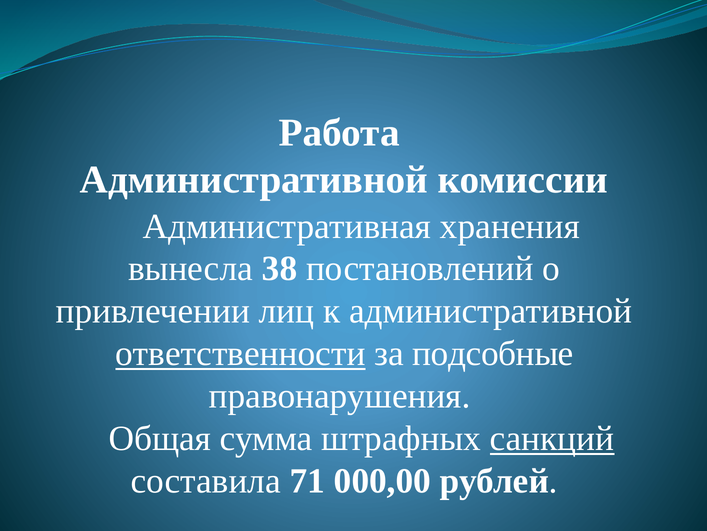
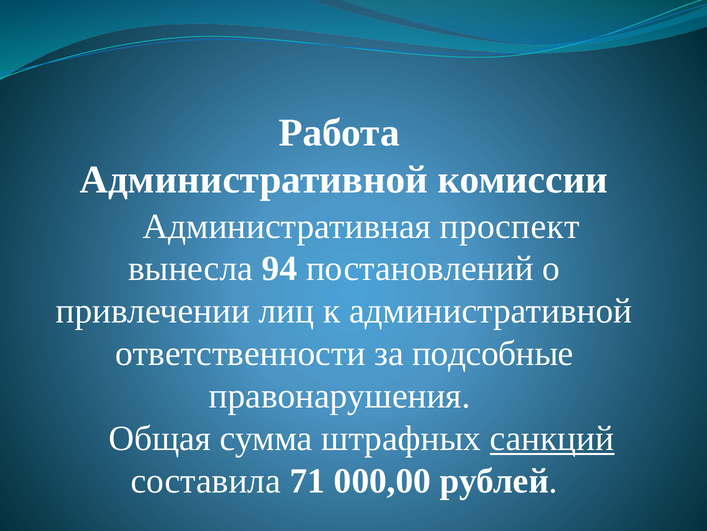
хранения: хранения -> проспект
38: 38 -> 94
ответственности underline: present -> none
